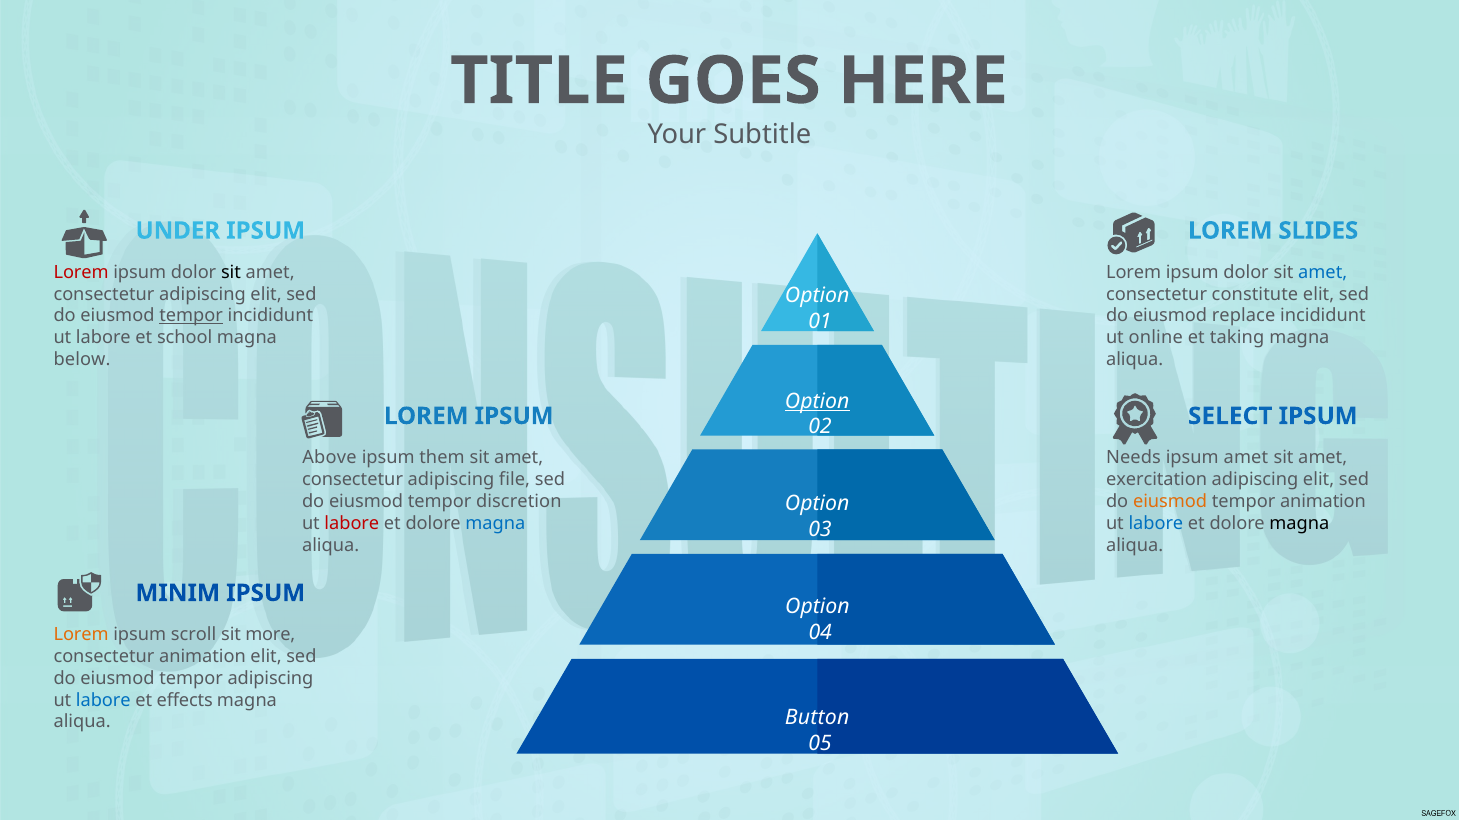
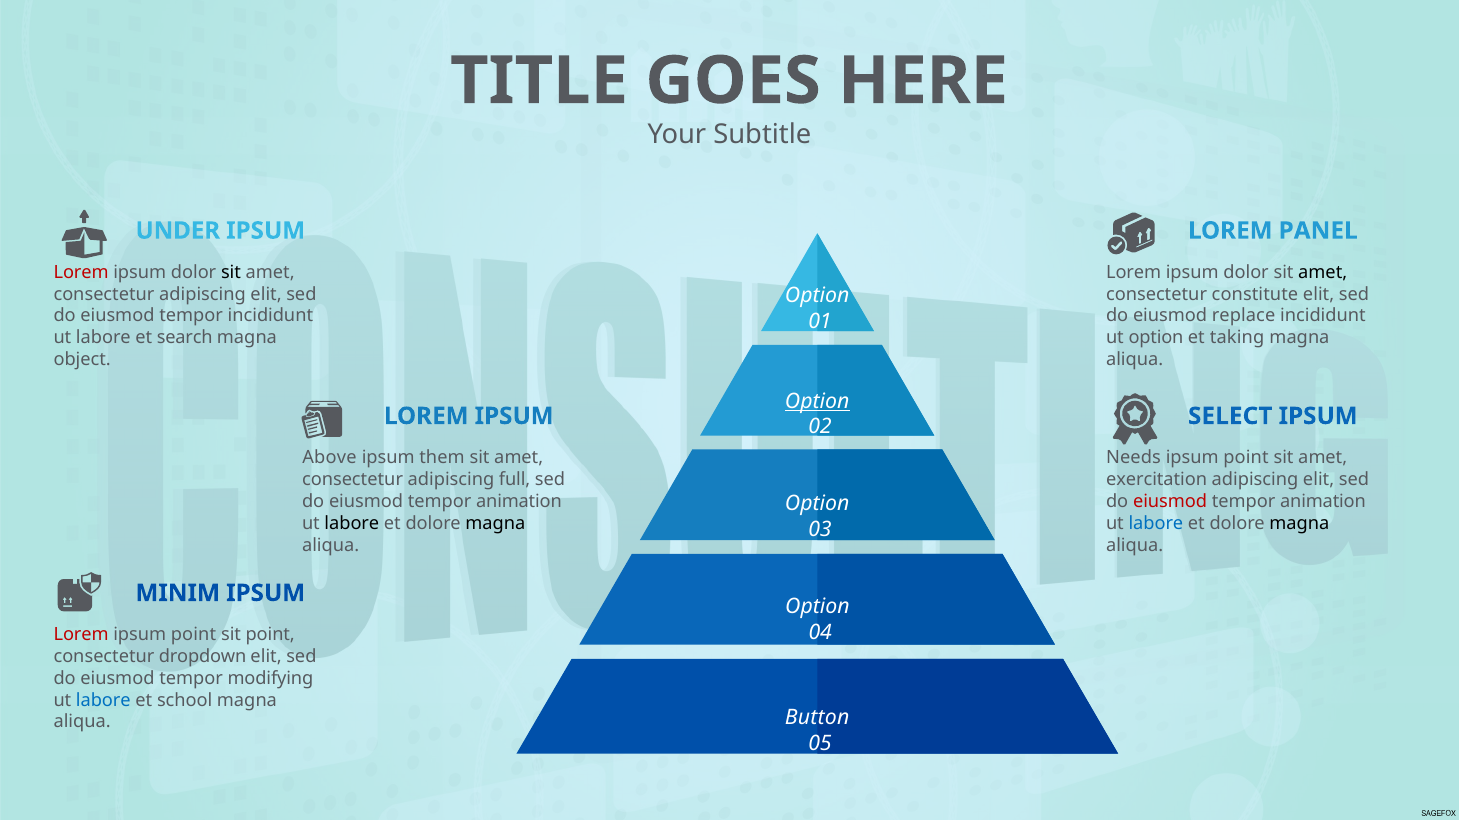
SLIDES: SLIDES -> PANEL
amet at (1323, 272) colour: blue -> black
tempor at (191, 316) underline: present -> none
school: school -> search
ut online: online -> option
below: below -> object
amet at (1246, 458): amet -> point
file: file -> full
discretion at (519, 502): discretion -> animation
eiusmod at (1170, 502) colour: orange -> red
labore at (352, 524) colour: red -> black
magna at (495, 524) colour: blue -> black
Lorem at (81, 635) colour: orange -> red
scroll at (194, 635): scroll -> point
sit more: more -> point
consectetur animation: animation -> dropdown
tempor adipiscing: adipiscing -> modifying
effects: effects -> school
